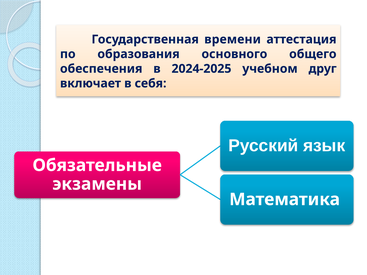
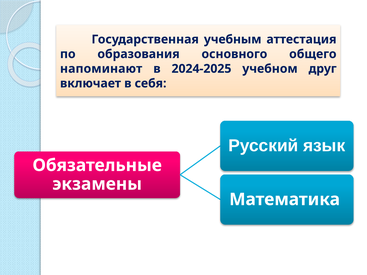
времени: времени -> учебным
обеспечения: обеспечения -> напоминают
